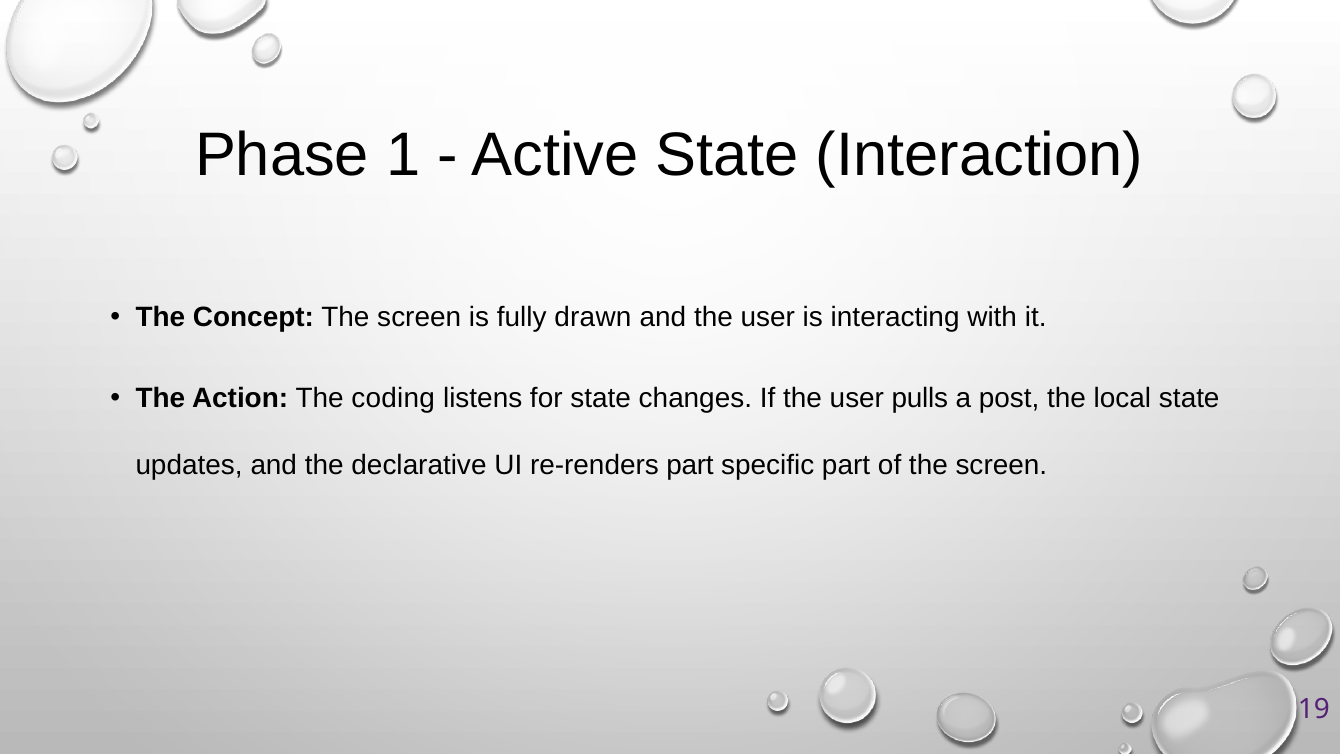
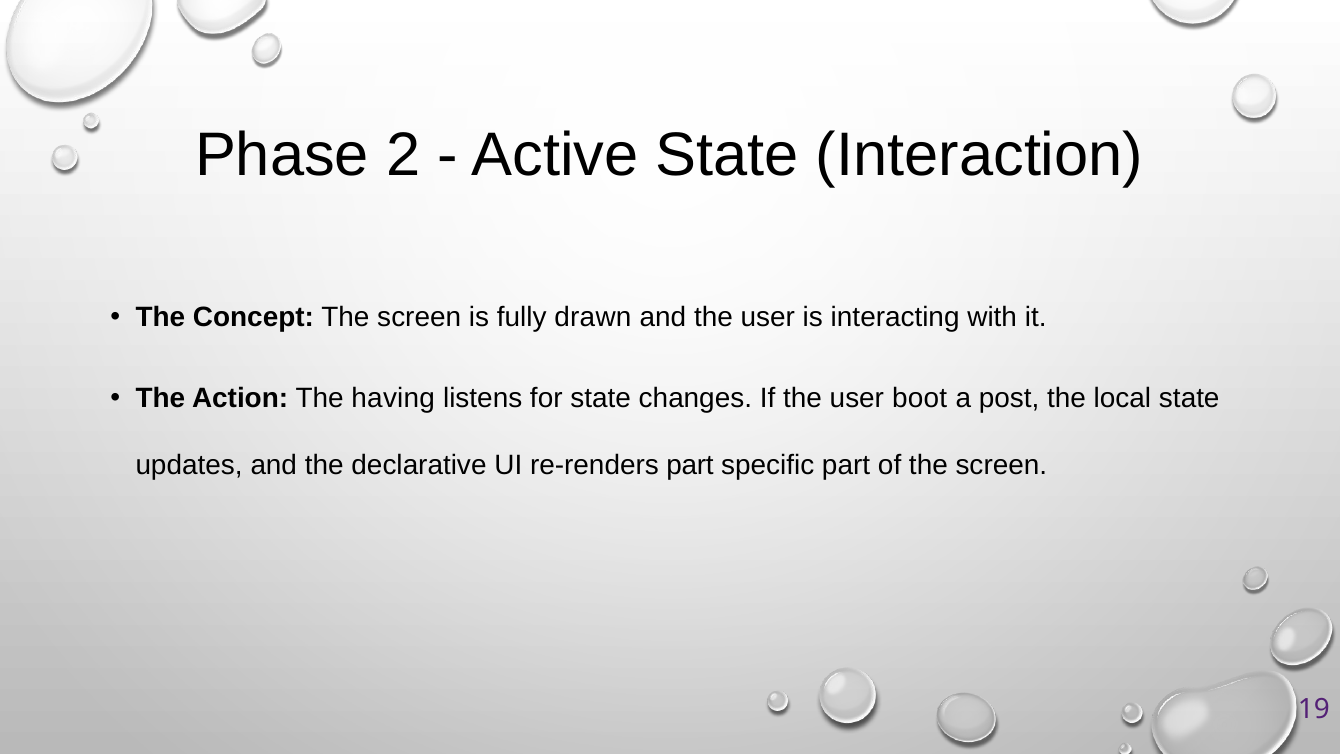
1: 1 -> 2
coding: coding -> having
pulls: pulls -> boot
